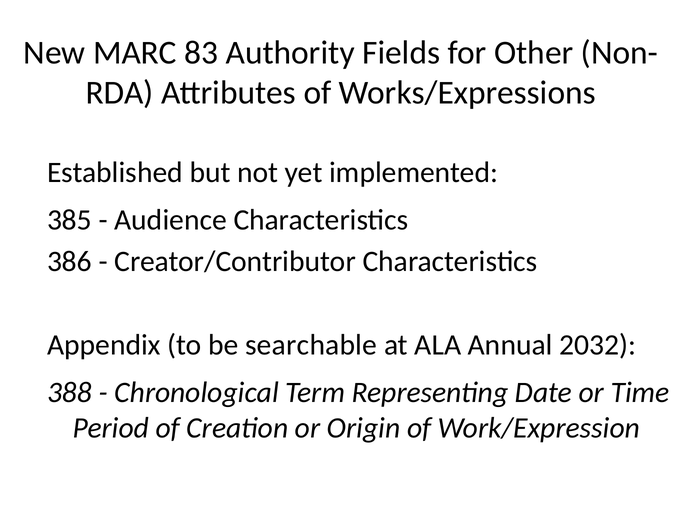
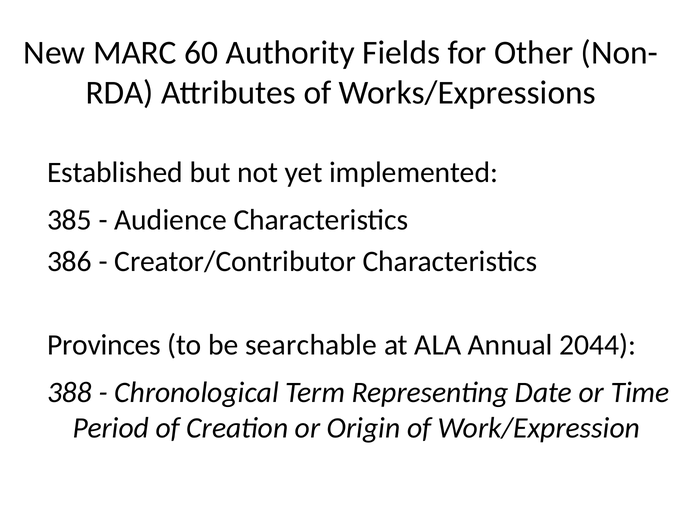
83: 83 -> 60
Appendix: Appendix -> Provinces
2032: 2032 -> 2044
